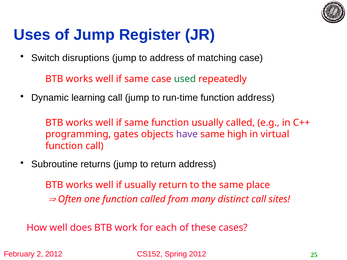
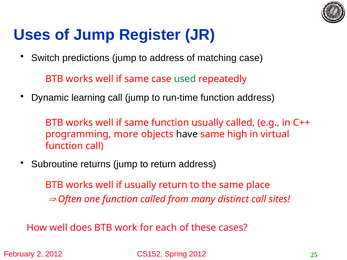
disruptions: disruptions -> predictions
gates: gates -> more
have colour: purple -> black
